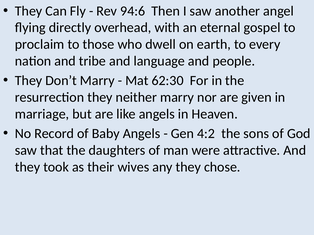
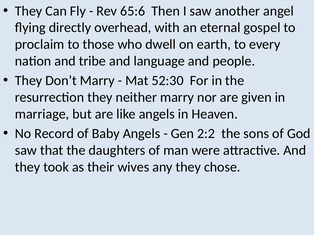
94:6: 94:6 -> 65:6
62:30: 62:30 -> 52:30
4:2: 4:2 -> 2:2
